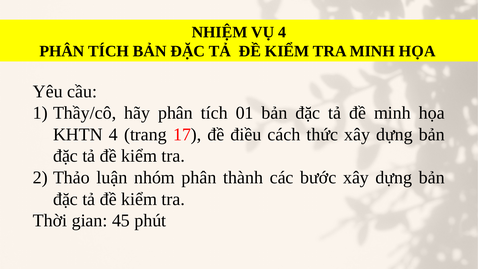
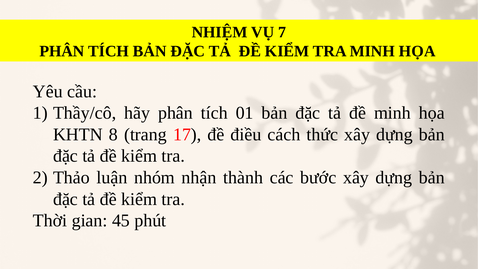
VỤ 4: 4 -> 7
KHTN 4: 4 -> 8
nhóm phân: phân -> nhận
